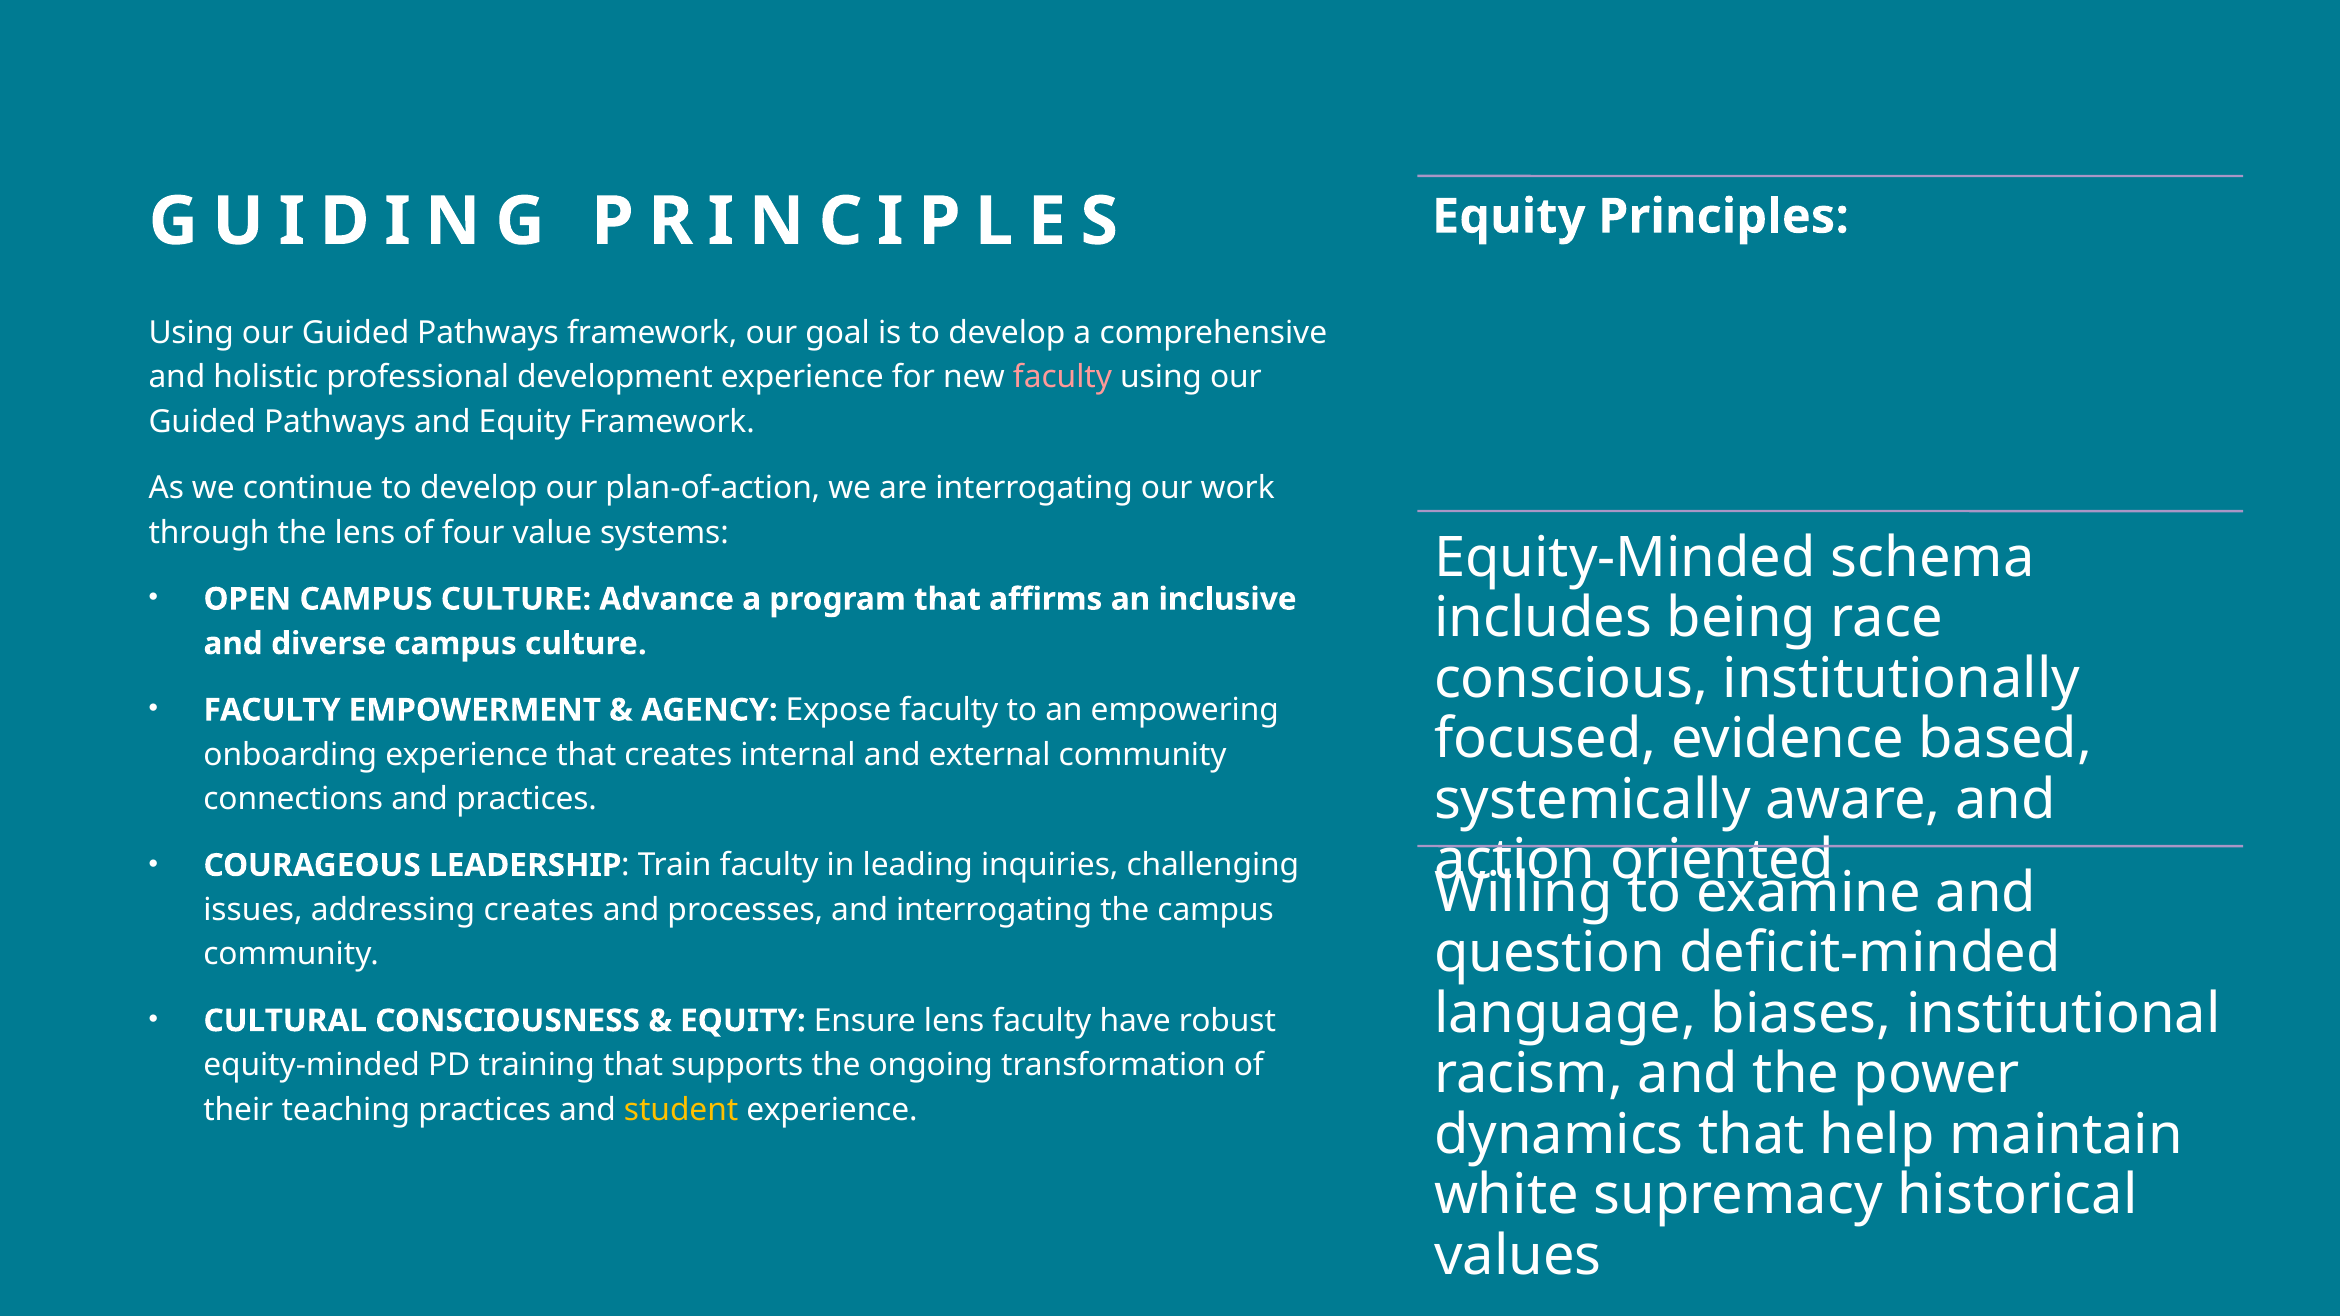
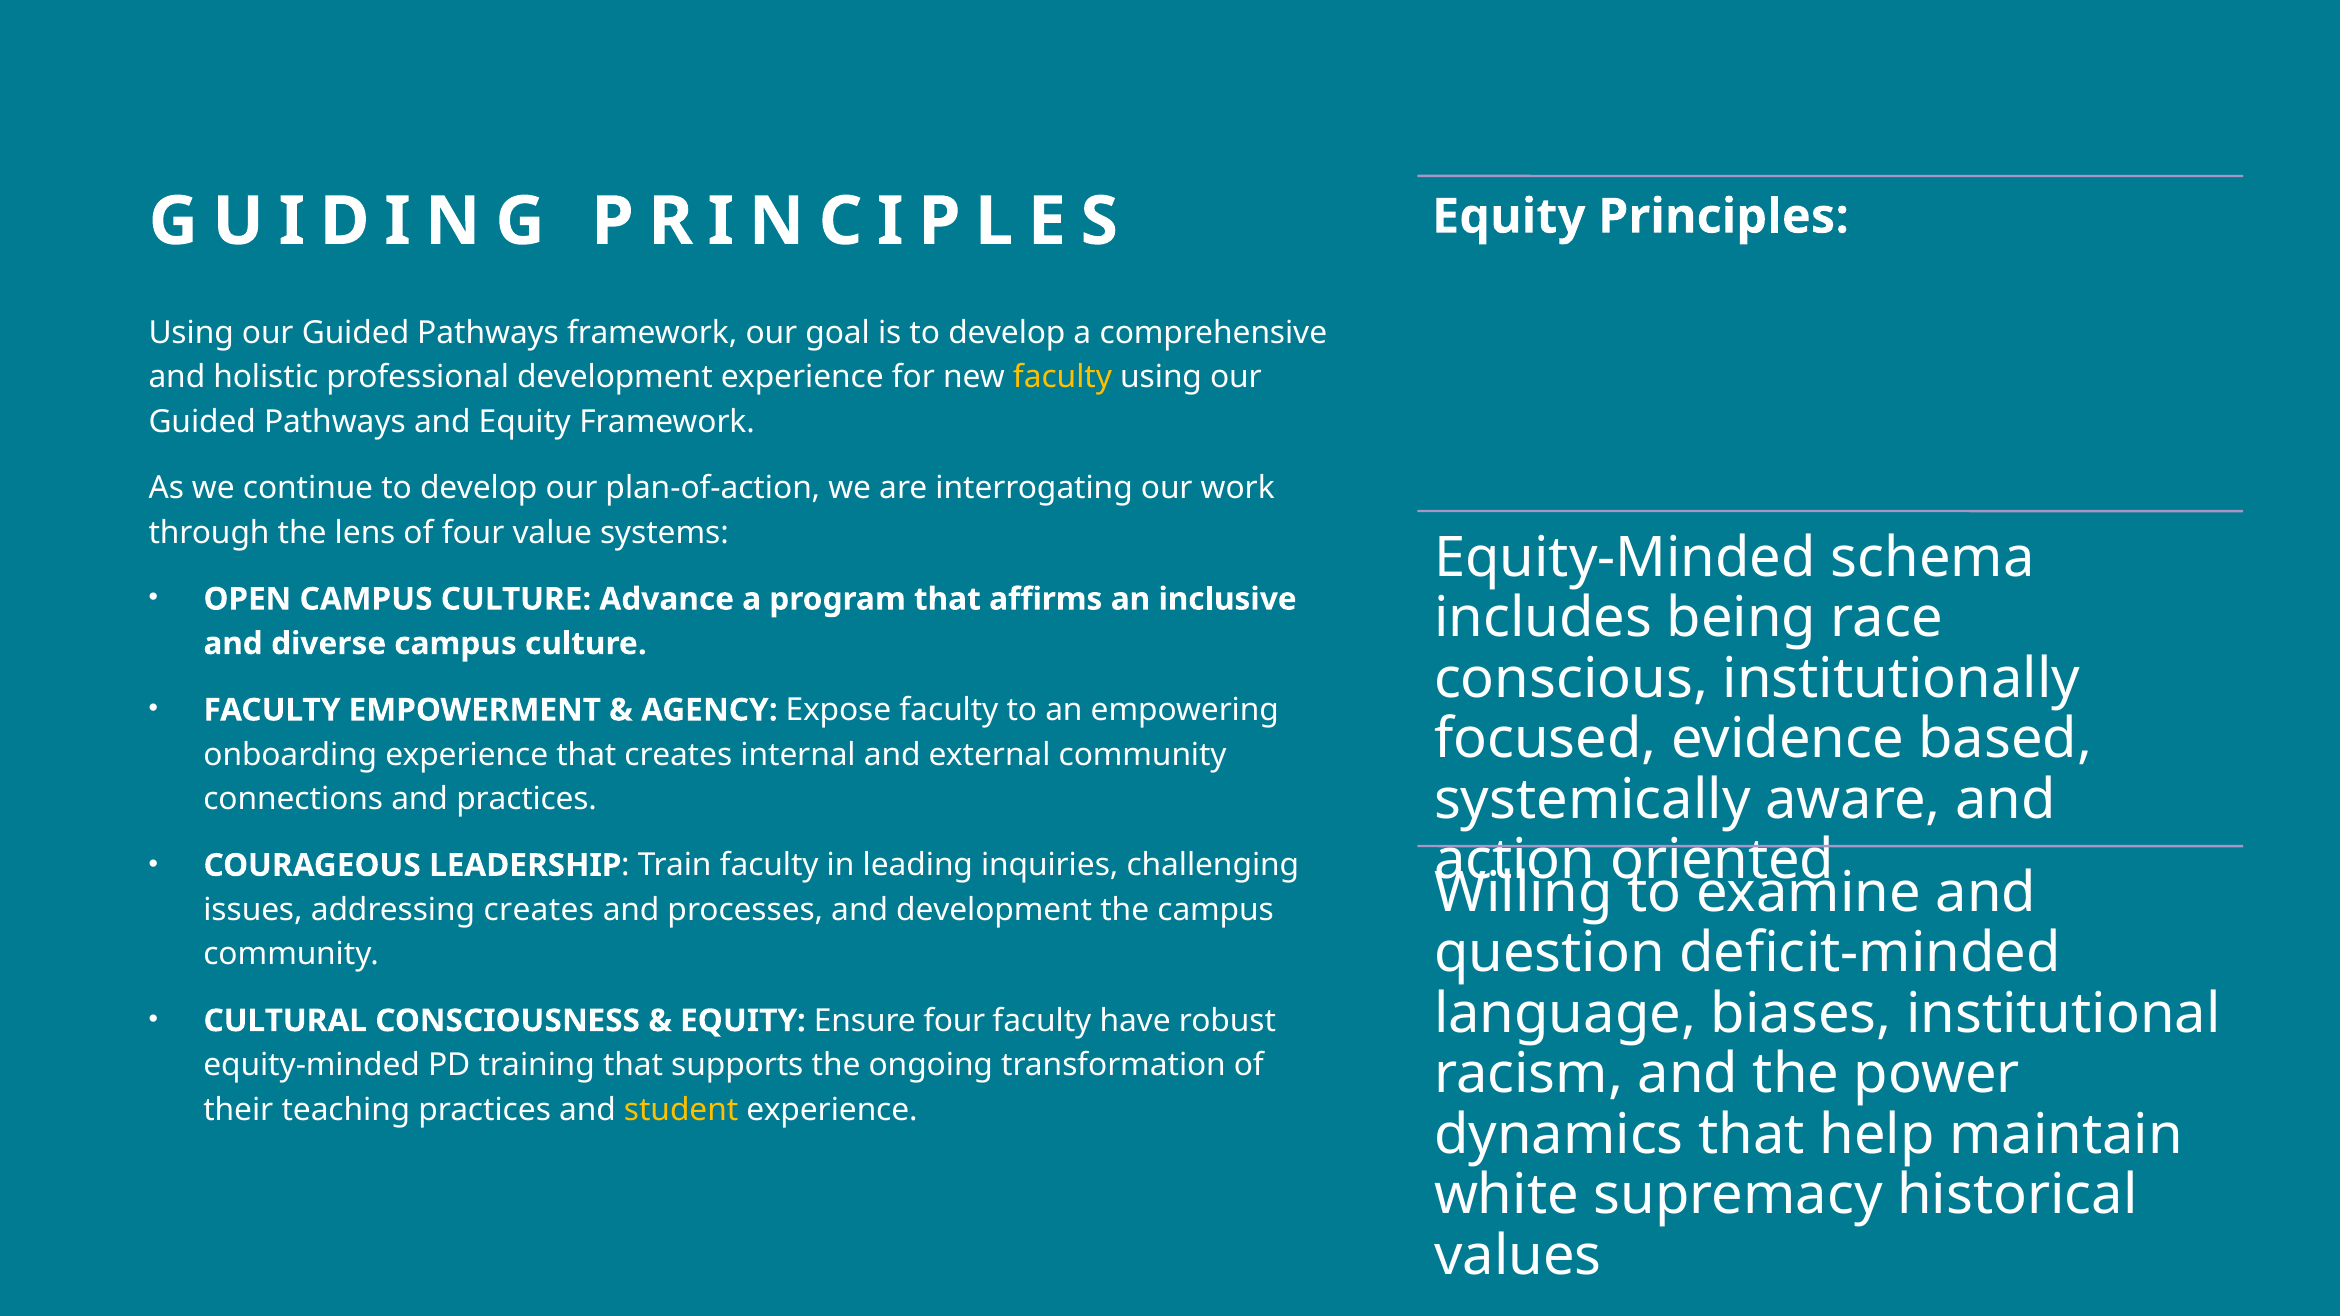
faculty at (1062, 377) colour: pink -> yellow
and interrogating: interrogating -> development
Ensure lens: lens -> four
